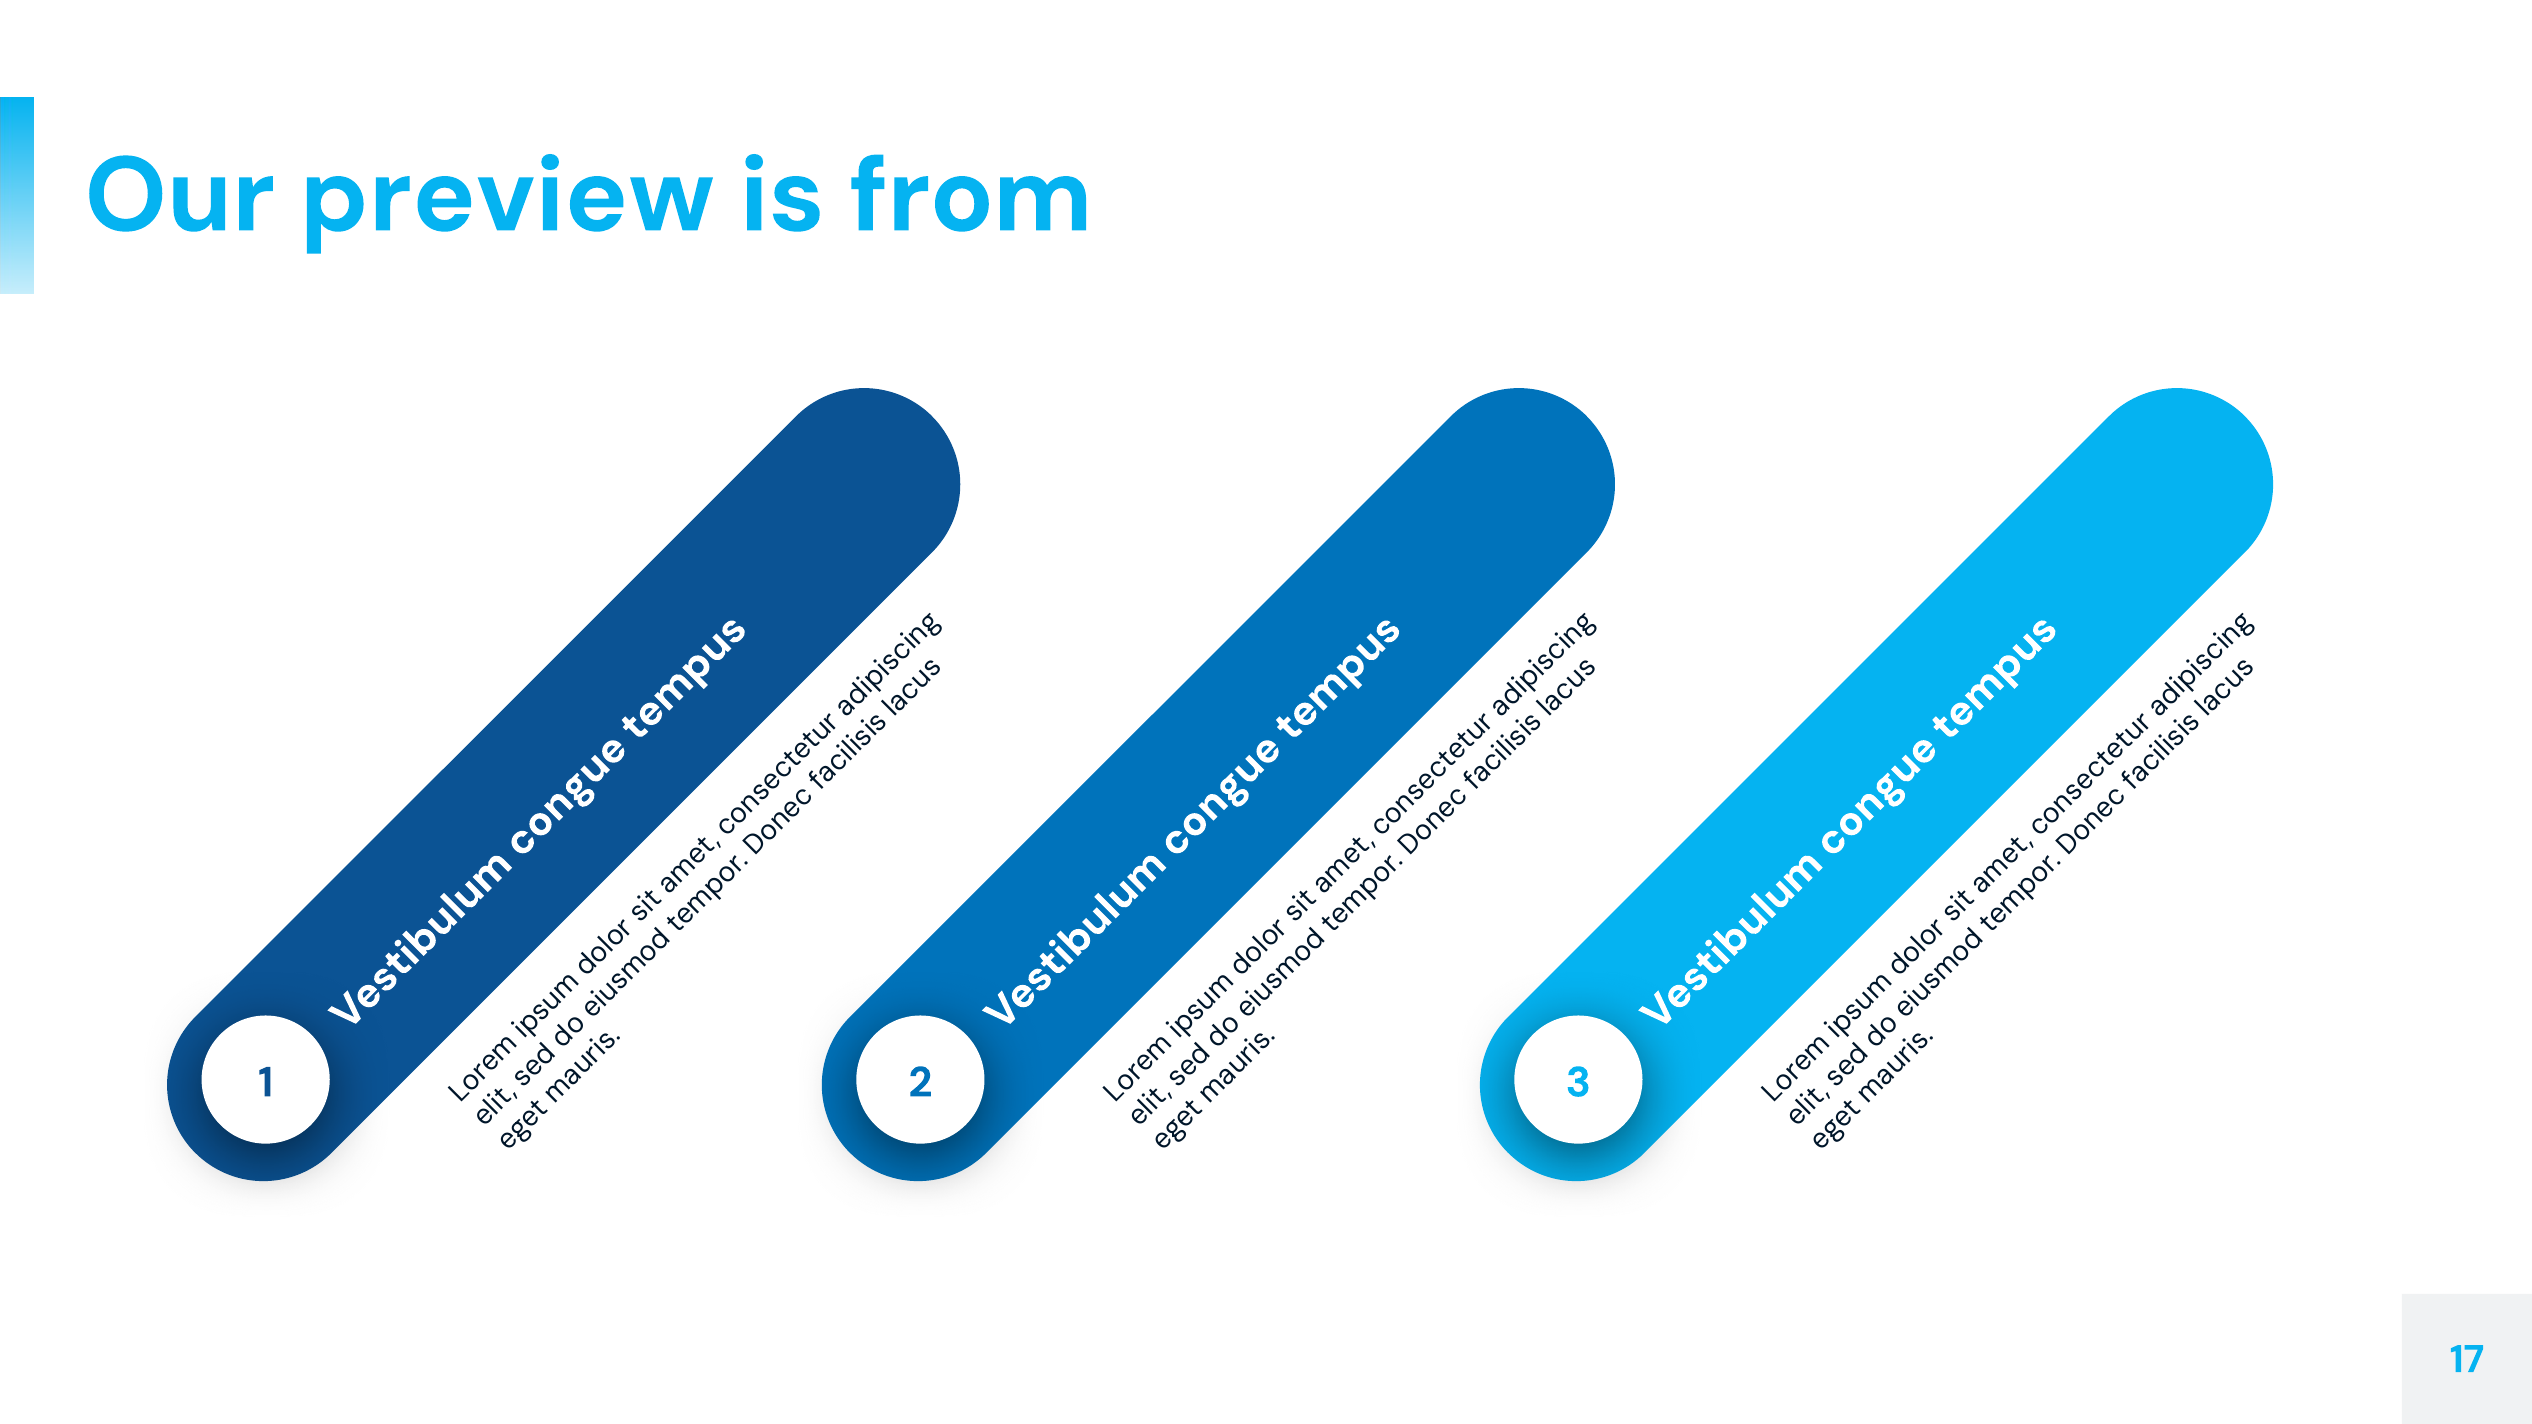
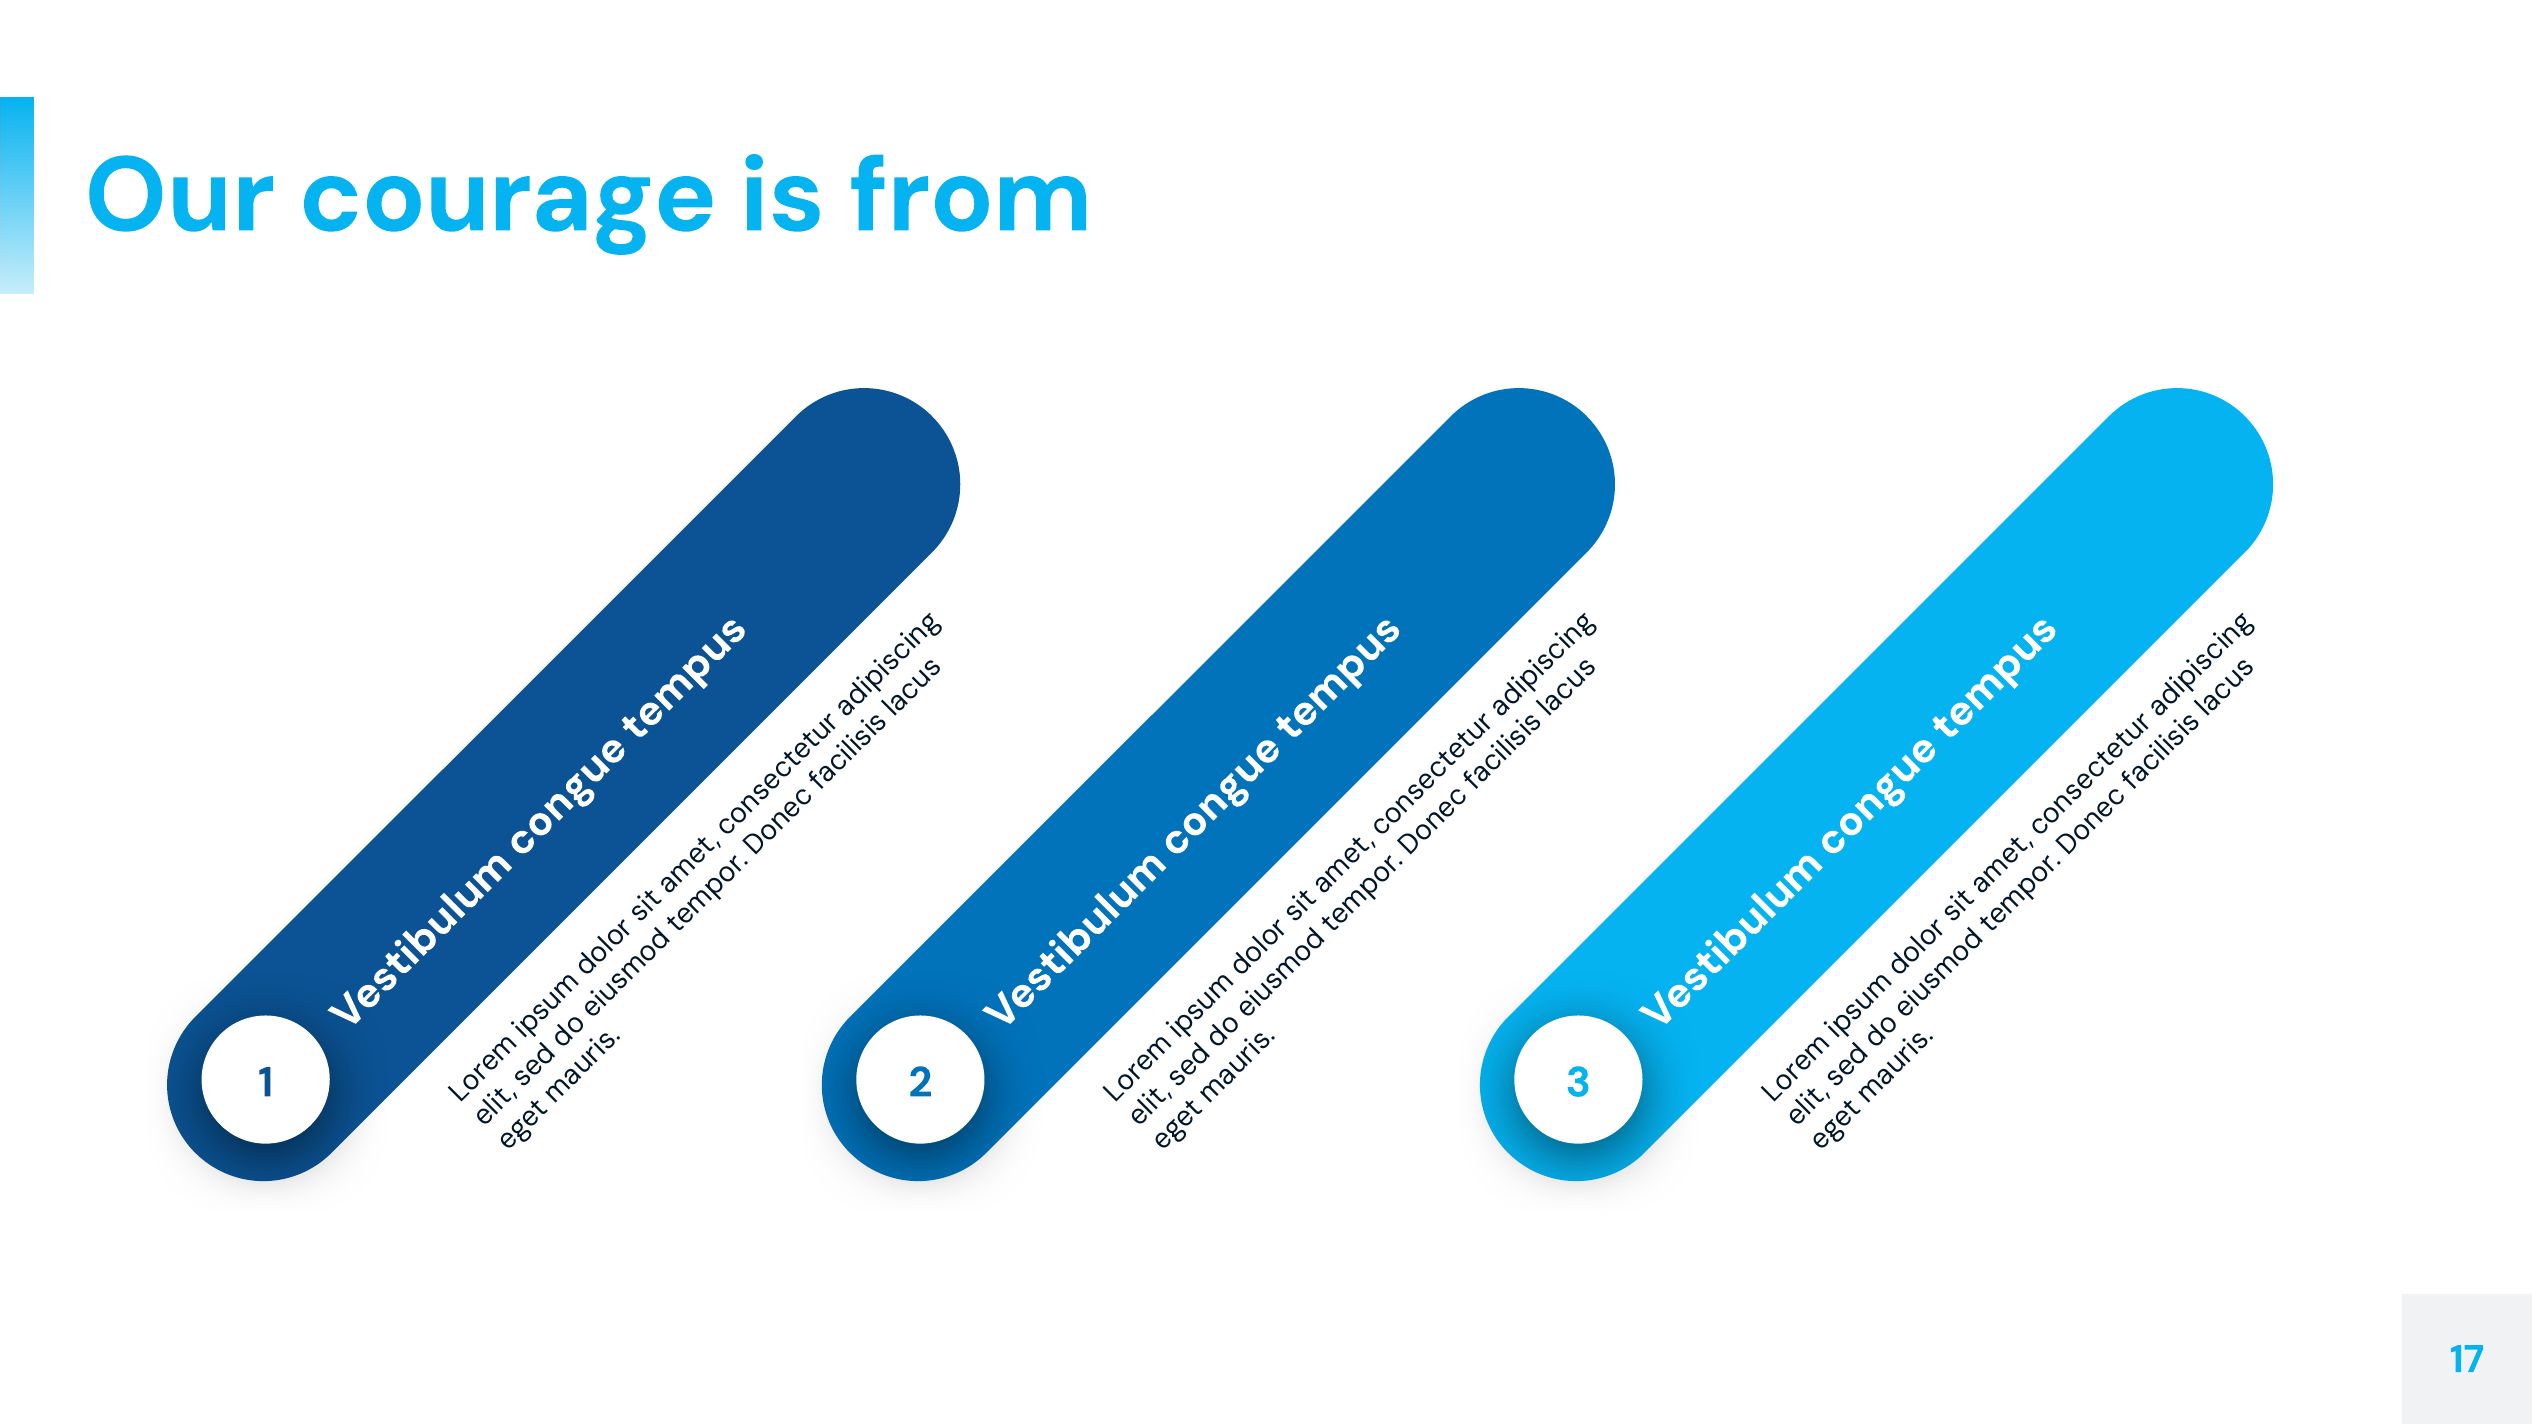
preview: preview -> courage
